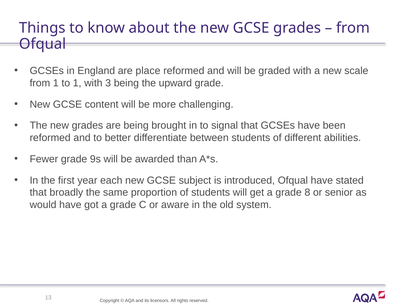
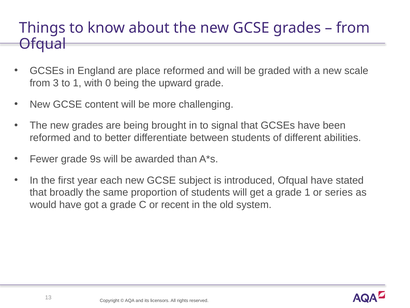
from 1: 1 -> 3
3: 3 -> 0
grade 8: 8 -> 1
senior: senior -> series
aware: aware -> recent
